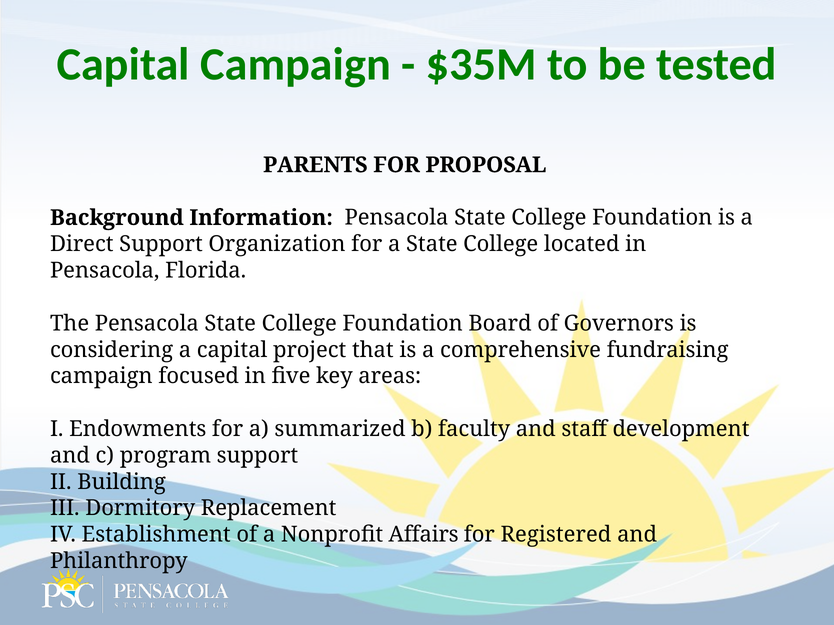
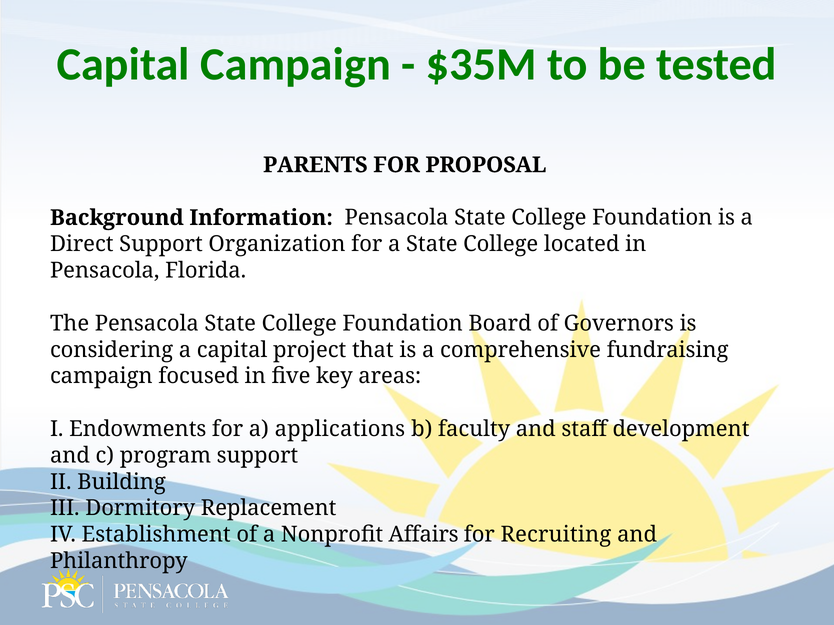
summarized: summarized -> applications
Registered: Registered -> Recruiting
